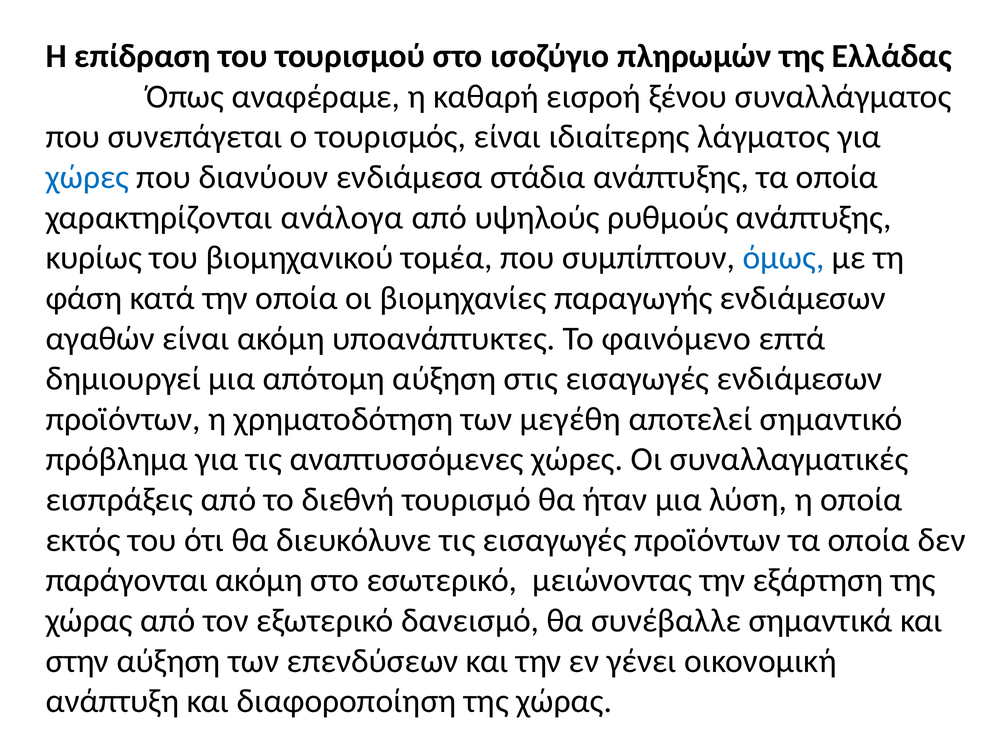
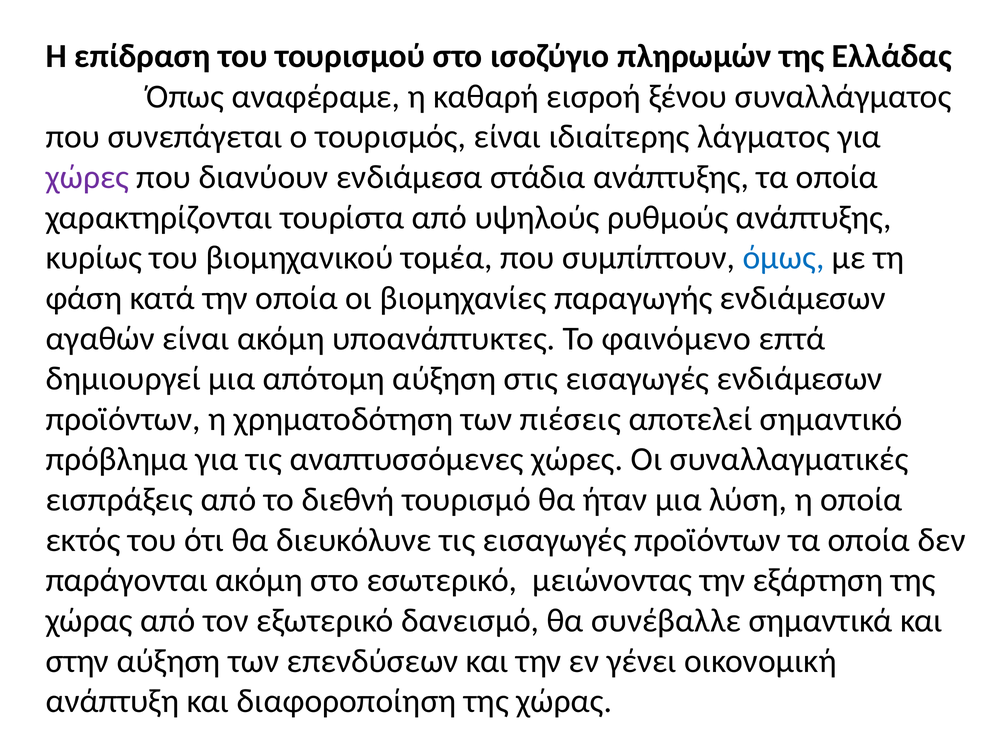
χώρες at (87, 177) colour: blue -> purple
ανάλογα: ανάλογα -> τουρίστα
μεγέθη: μεγέθη -> πιέσεις
